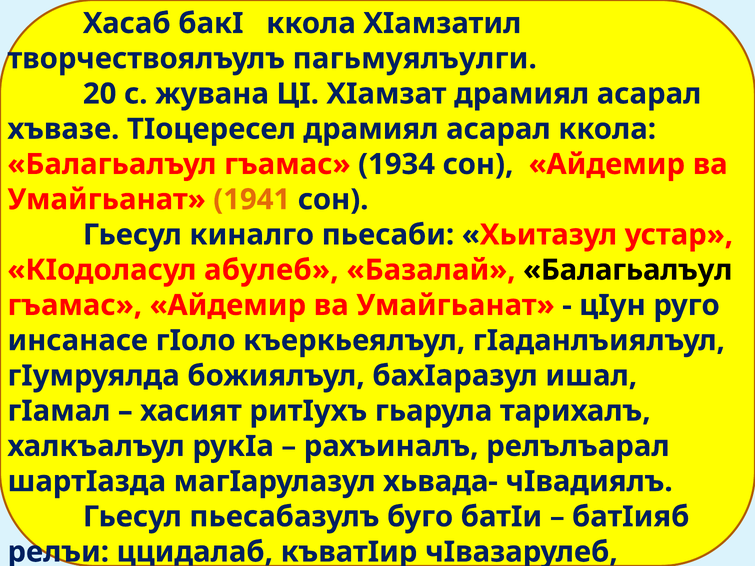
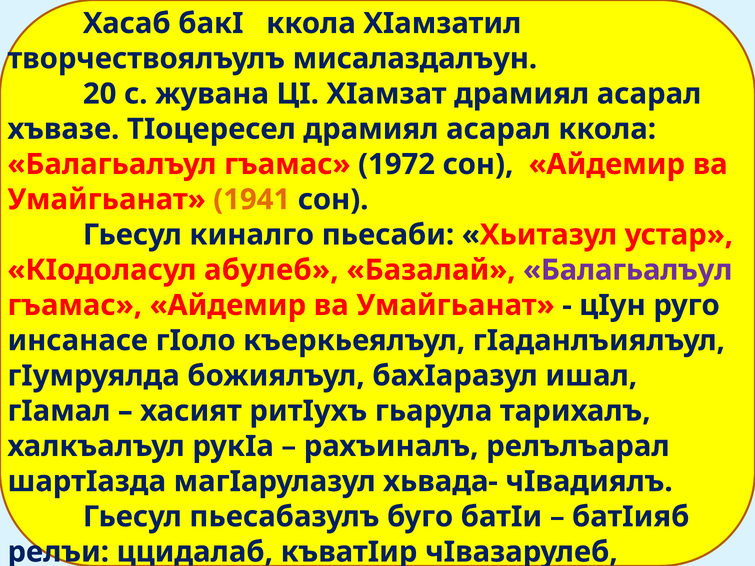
пагьмуялъулги: пагьмуялъулги -> мисалаздалъун
1934: 1934 -> 1972
Балагьалъул at (628, 270) colour: black -> purple
